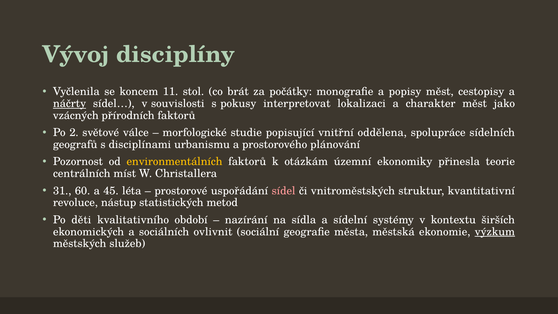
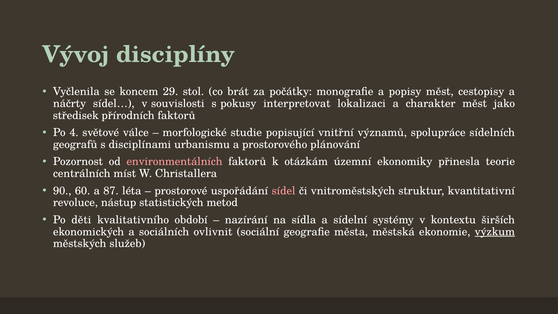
11: 11 -> 29
náčrty underline: present -> none
vzácných: vzácných -> středisek
2: 2 -> 4
oddělena: oddělena -> významů
environmentálních colour: yellow -> pink
31: 31 -> 90
45: 45 -> 87
